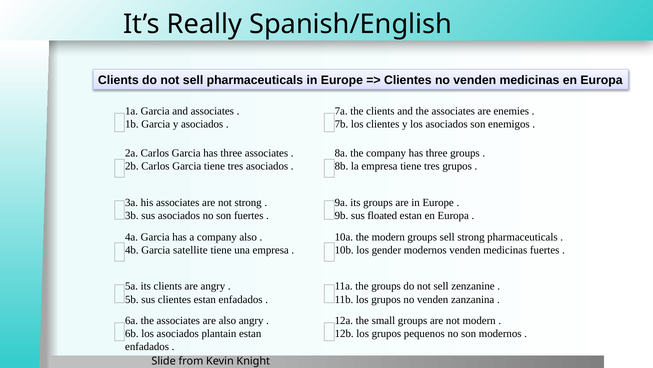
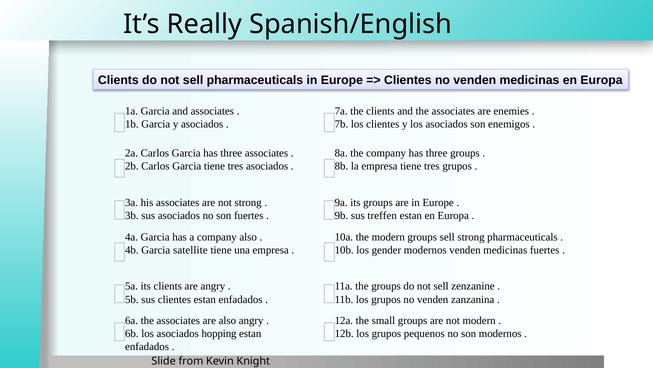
floated: floated -> treffen
plantain: plantain -> hopping
